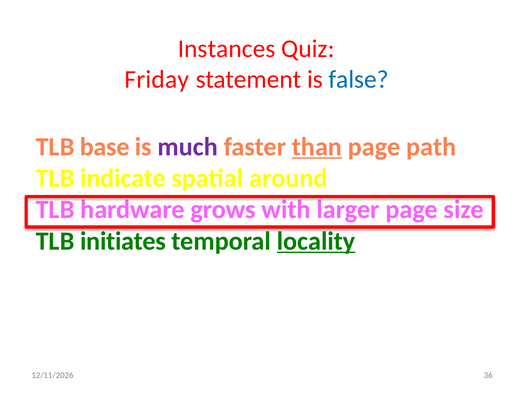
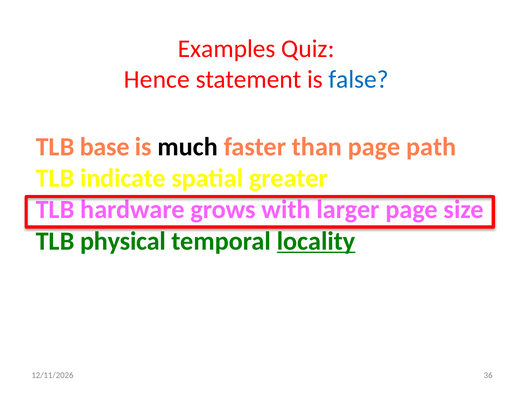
Instances: Instances -> Examples
Friday: Friday -> Hence
much colour: purple -> black
than underline: present -> none
around: around -> greater
initiates: initiates -> physical
